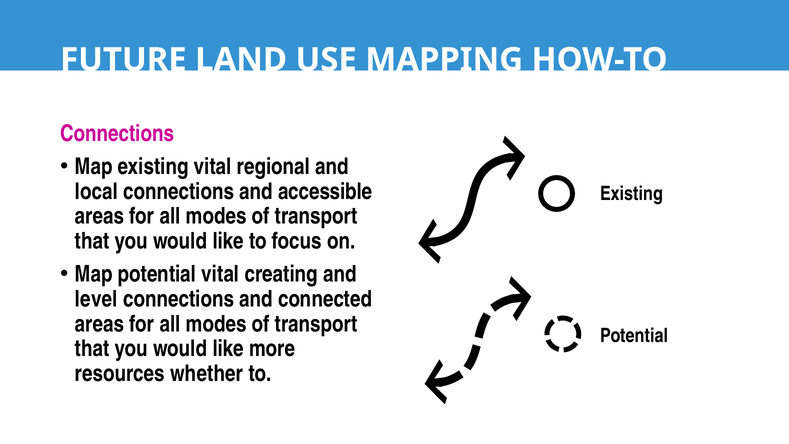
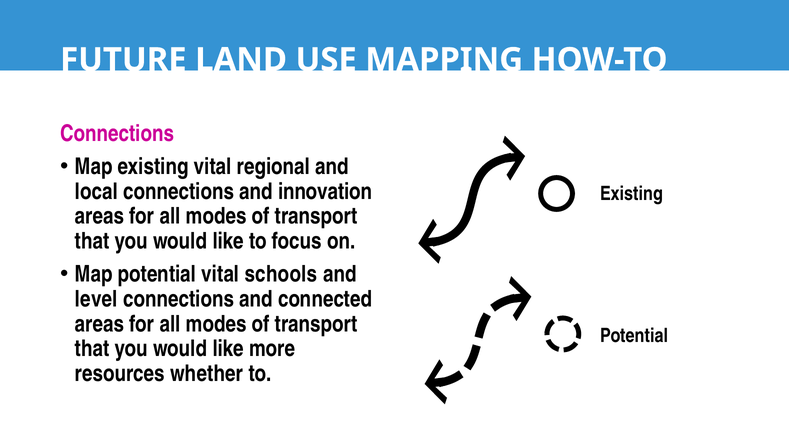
accessible: accessible -> innovation
creating: creating -> schools
